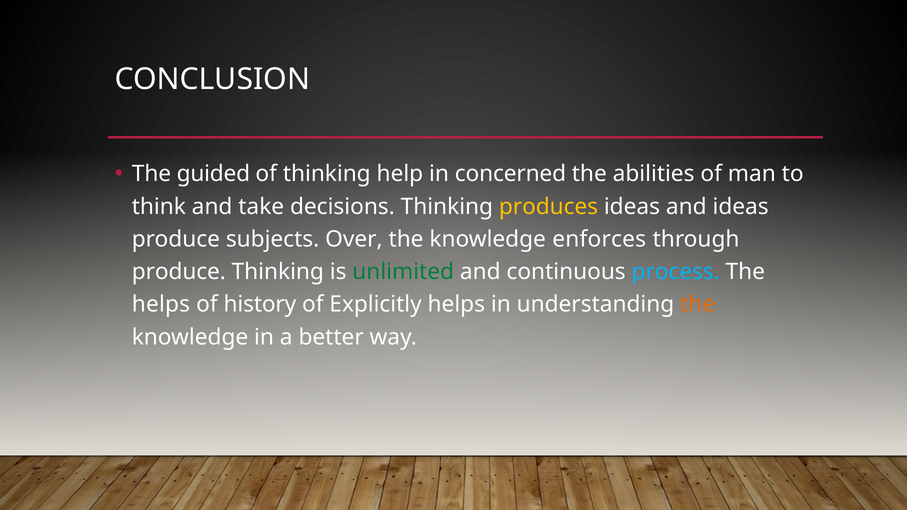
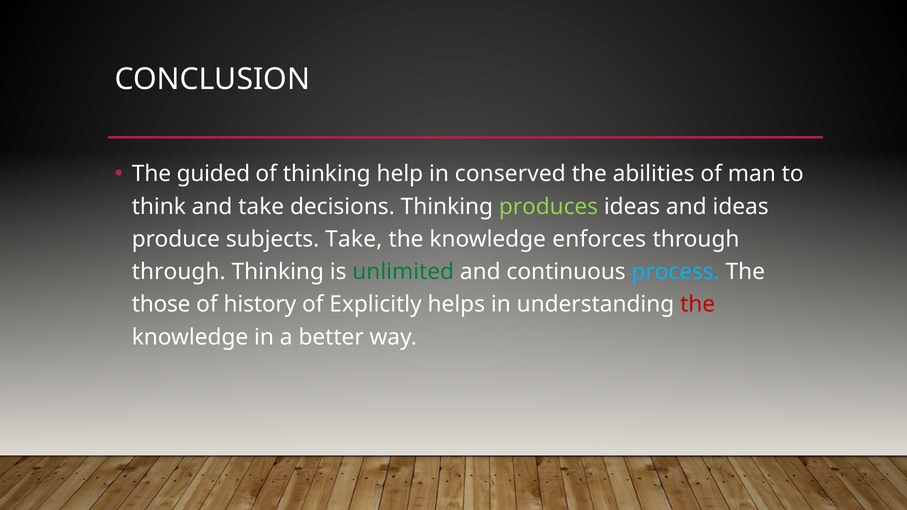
concerned: concerned -> conserved
produces colour: yellow -> light green
subjects Over: Over -> Take
produce at (179, 272): produce -> through
helps at (161, 305): helps -> those
the at (698, 305) colour: orange -> red
